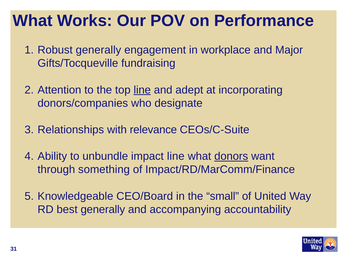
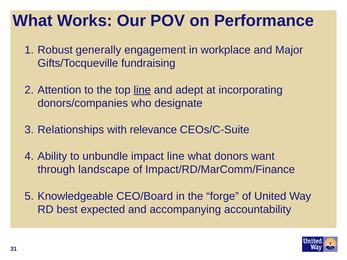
donors underline: present -> none
something: something -> landscape
small: small -> forge
best generally: generally -> expected
